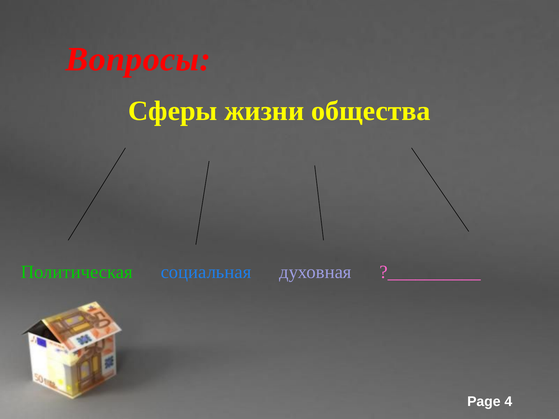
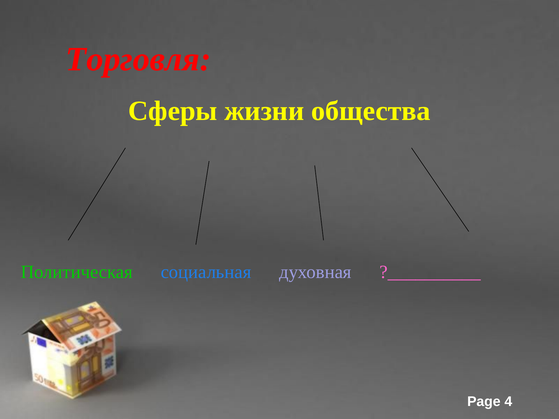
Вопросы: Вопросы -> Торговля
